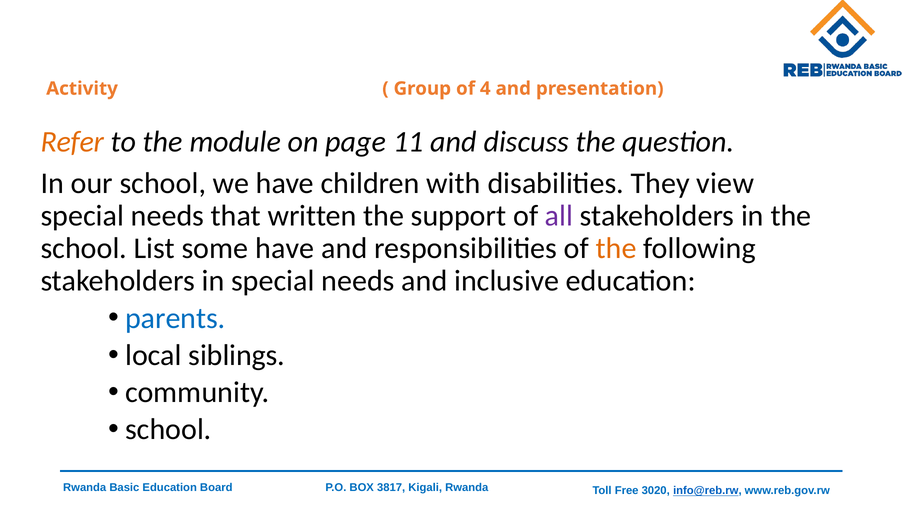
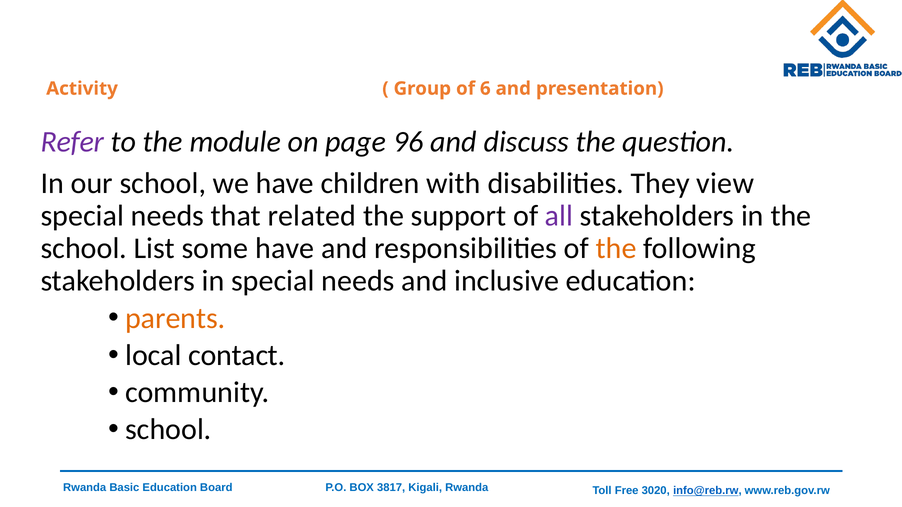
4: 4 -> 6
Refer colour: orange -> purple
11: 11 -> 96
written: written -> related
parents colour: blue -> orange
siblings: siblings -> contact
